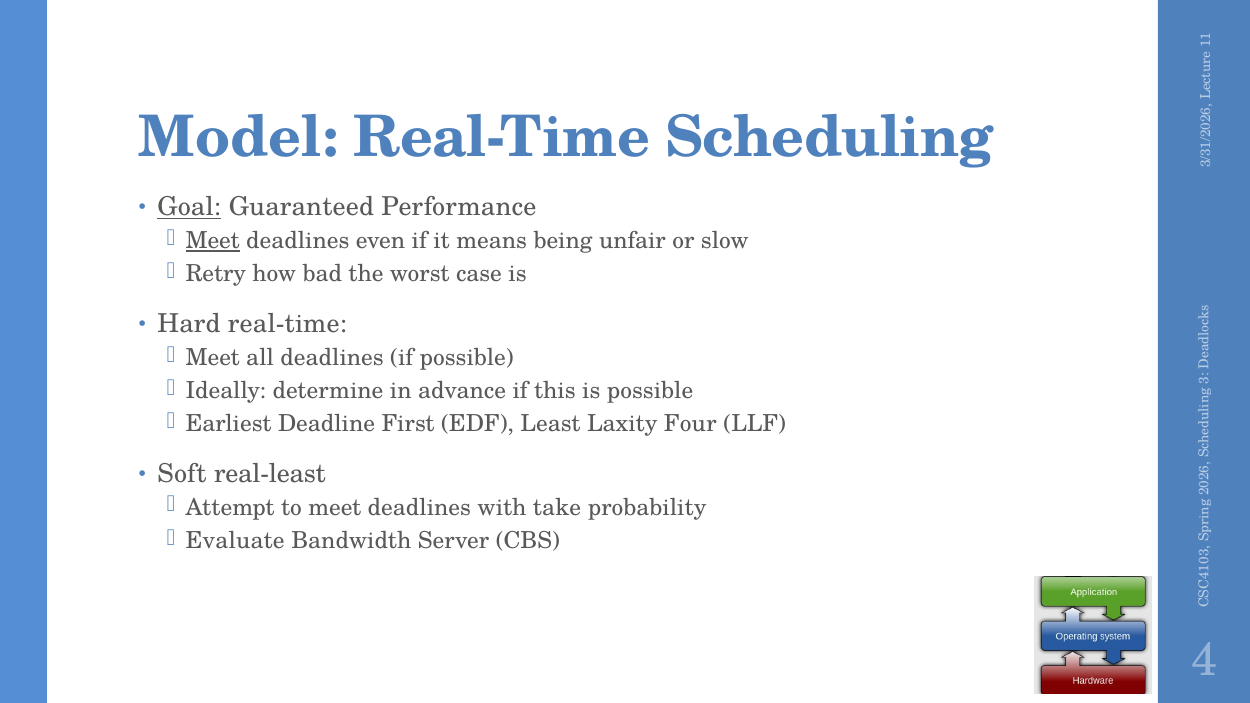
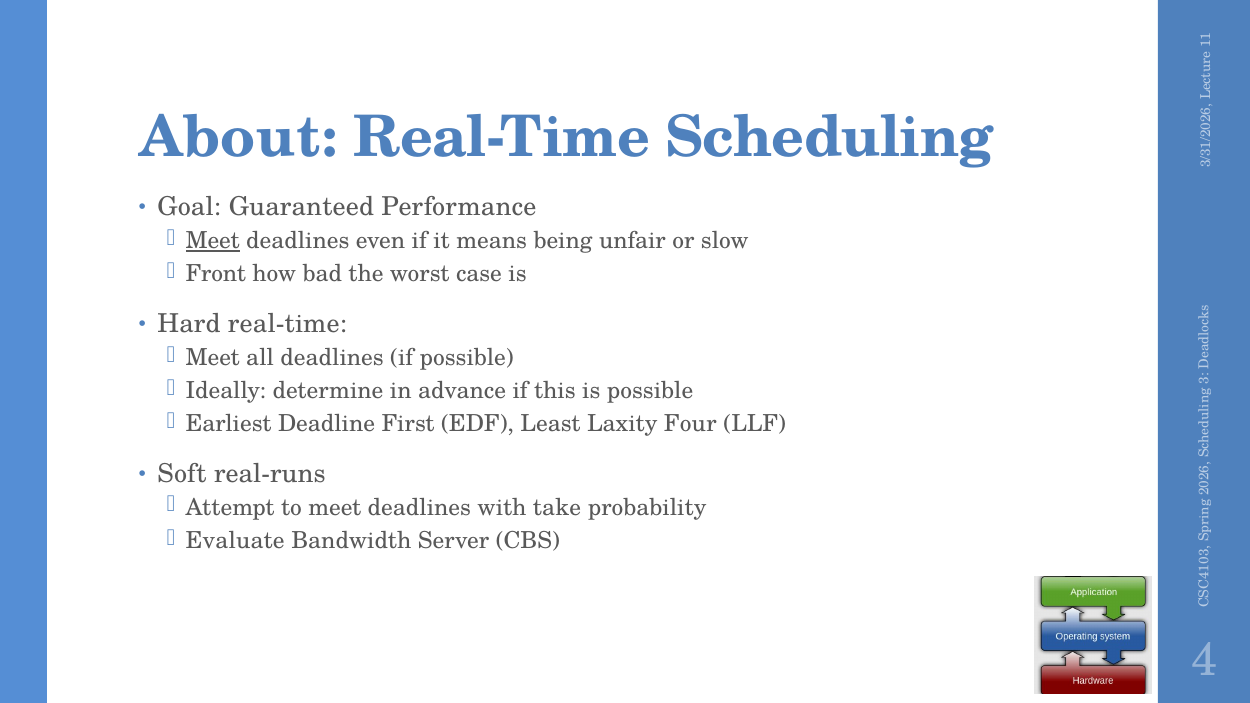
Model: Model -> About
Goal underline: present -> none
Retry: Retry -> Front
real-least: real-least -> real-runs
